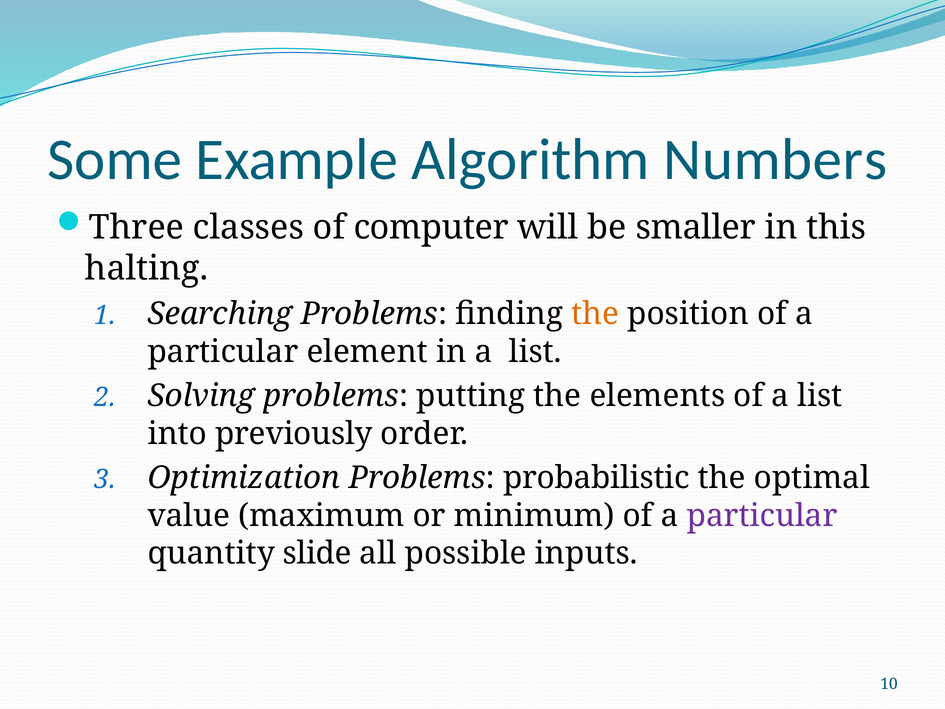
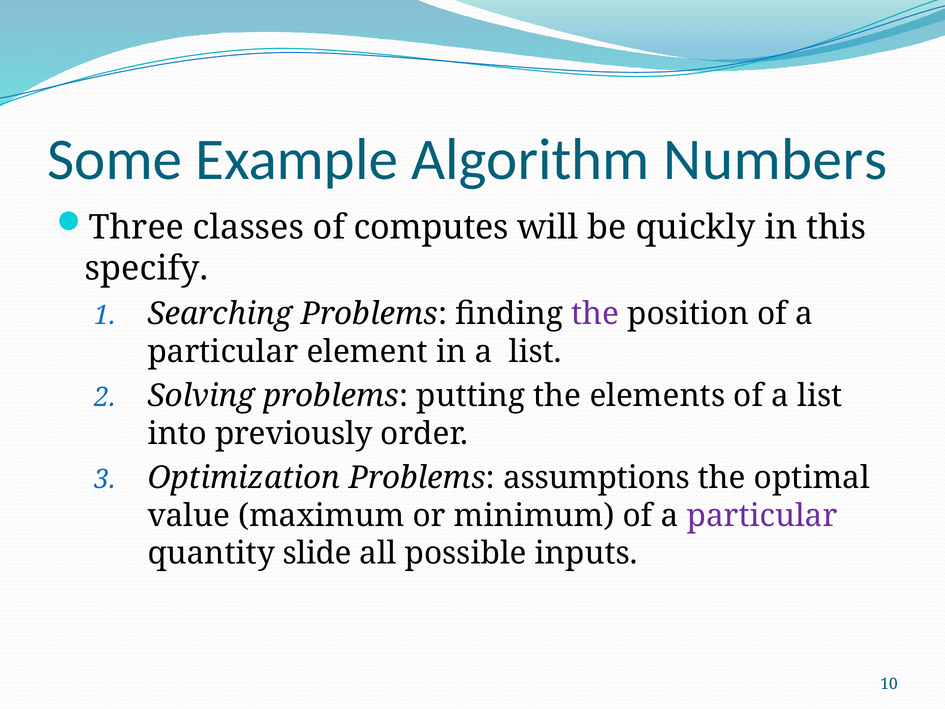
computer: computer -> computes
smaller: smaller -> quickly
halting: halting -> specify
the at (595, 314) colour: orange -> purple
probabilistic: probabilistic -> assumptions
